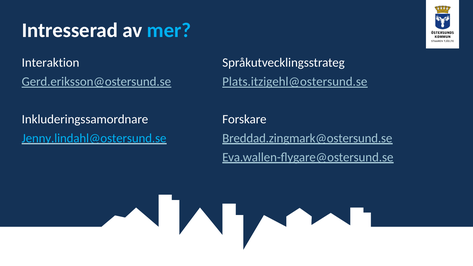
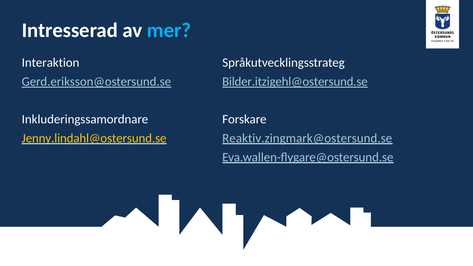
Plats.itzigehl@ostersund.se: Plats.itzigehl@ostersund.se -> Bilder.itzigehl@ostersund.se
Jenny.lindahl@ostersund.se colour: light blue -> yellow
Breddad.zingmark@ostersund.se: Breddad.zingmark@ostersund.se -> Reaktiv.zingmark@ostersund.se
